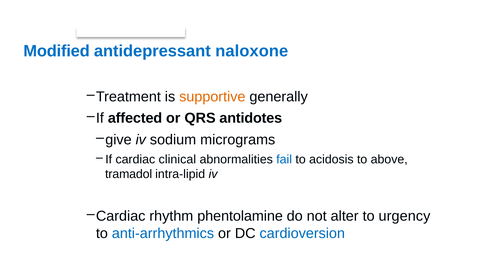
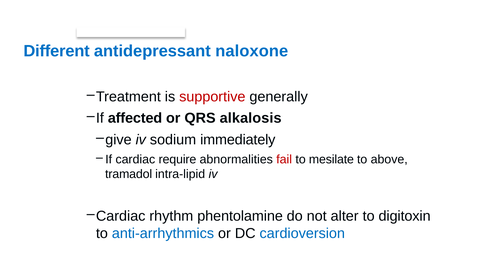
Modified: Modified -> Different
supportive colour: orange -> red
antidotes: antidotes -> alkalosis
micrograms: micrograms -> immediately
clinical: clinical -> require
fail colour: blue -> red
acidosis: acidosis -> mesilate
urgency: urgency -> digitoxin
